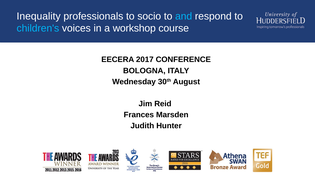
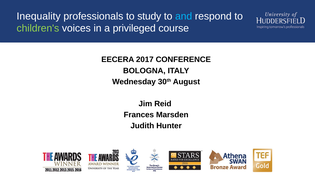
socio: socio -> study
children's colour: light blue -> light green
workshop: workshop -> privileged
